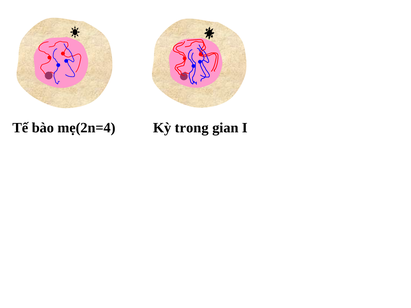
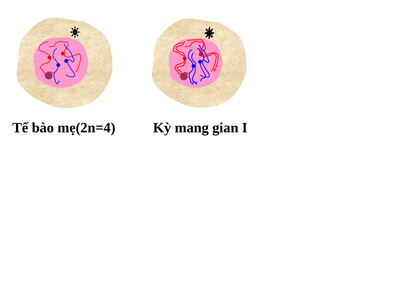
trong: trong -> mang
